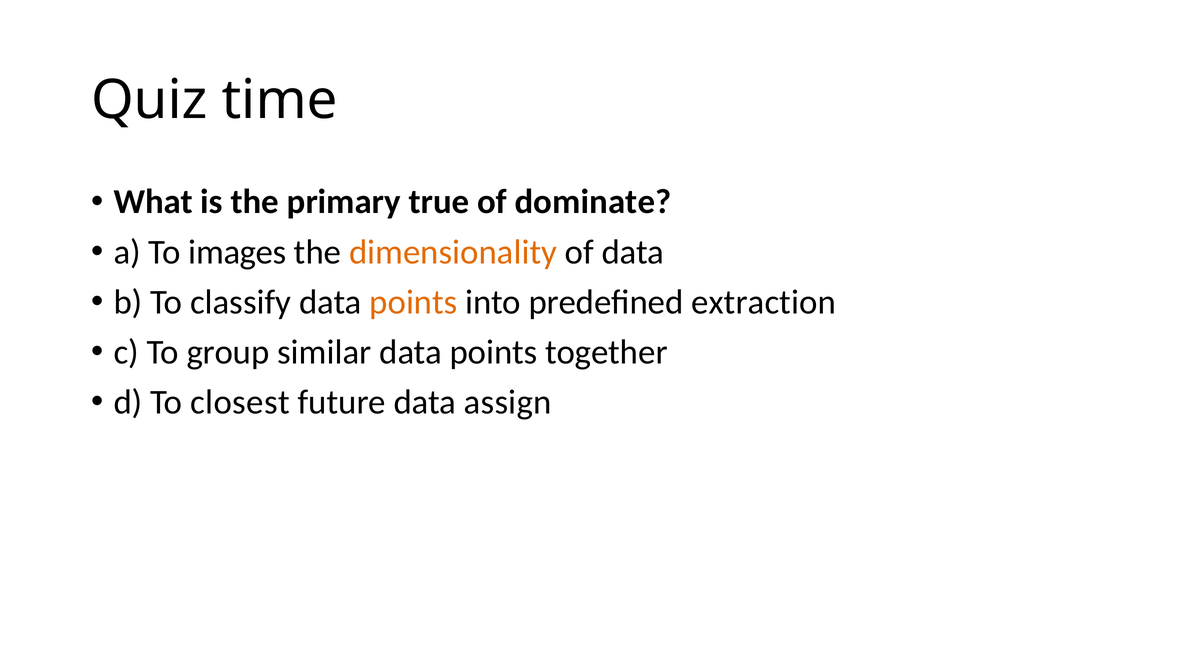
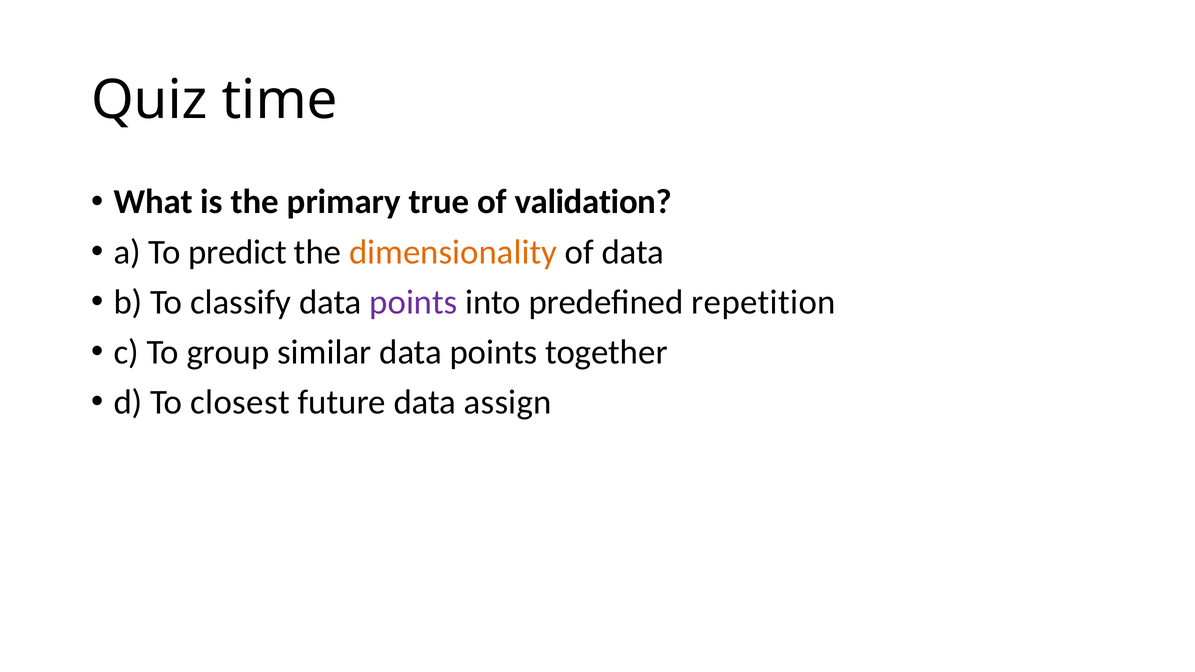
dominate: dominate -> validation
images: images -> predict
points at (413, 302) colour: orange -> purple
extraction: extraction -> repetition
